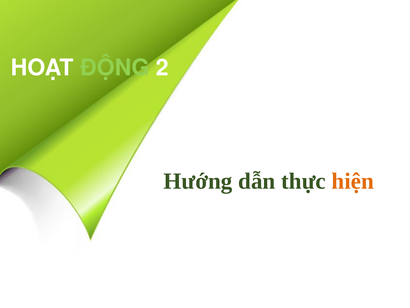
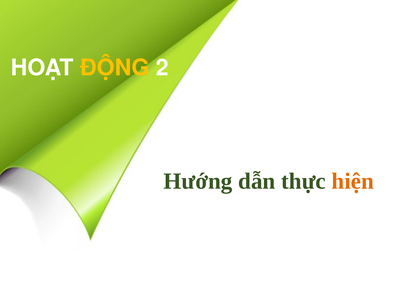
ĐỘNG colour: light green -> yellow
